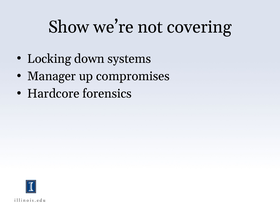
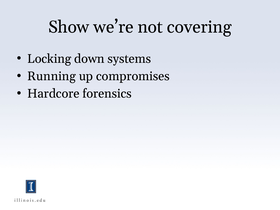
Manager: Manager -> Running
